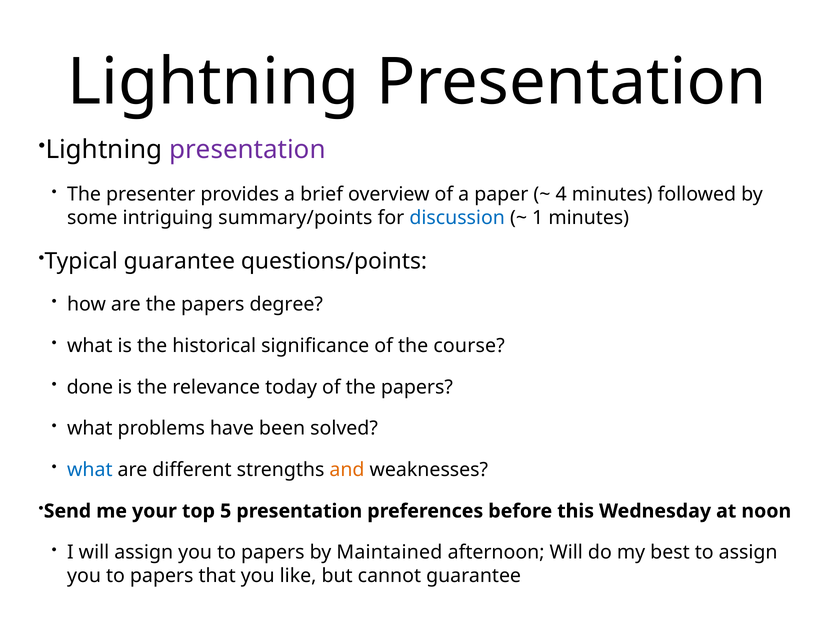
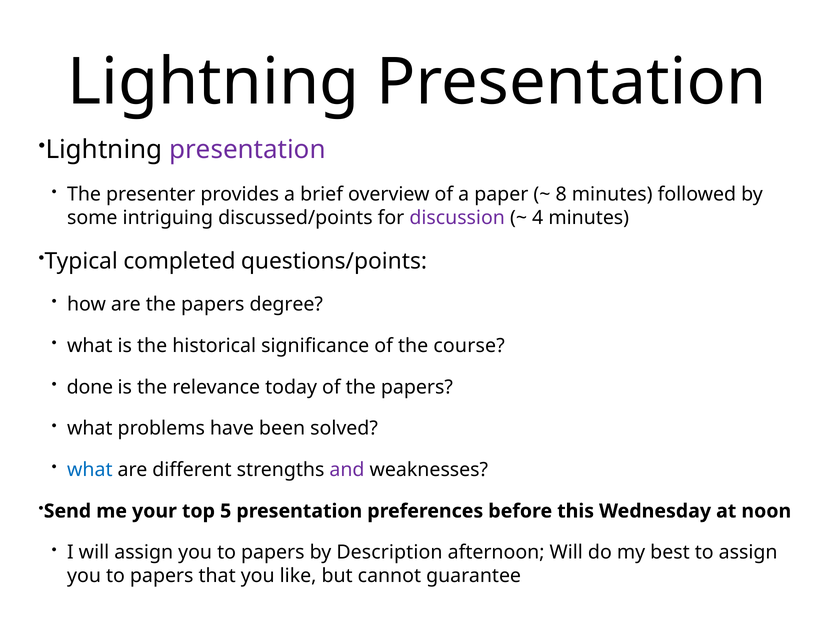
4: 4 -> 8
summary/points: summary/points -> discussed/points
discussion colour: blue -> purple
1: 1 -> 4
Typical guarantee: guarantee -> completed
and colour: orange -> purple
Maintained: Maintained -> Description
